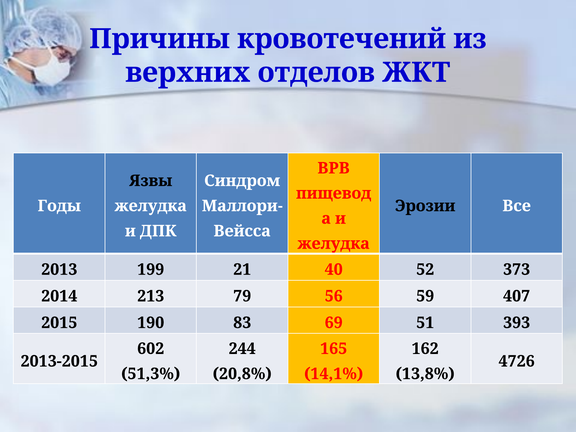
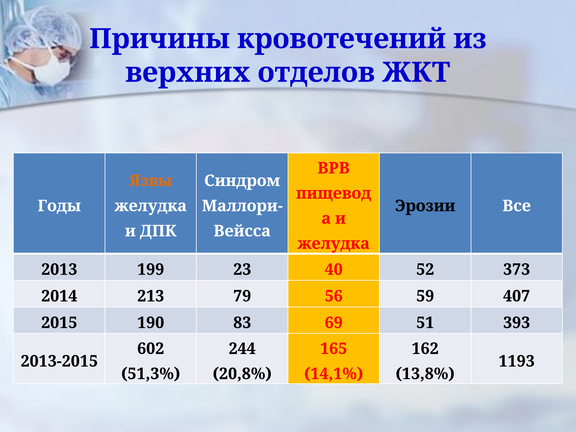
Язвы colour: black -> orange
21: 21 -> 23
4726: 4726 -> 1193
